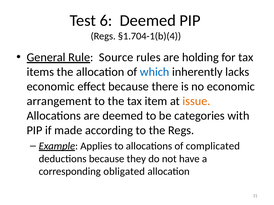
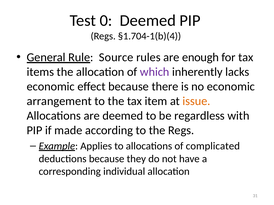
6: 6 -> 0
holding: holding -> enough
which colour: blue -> purple
categories: categories -> regardless
obligated: obligated -> individual
